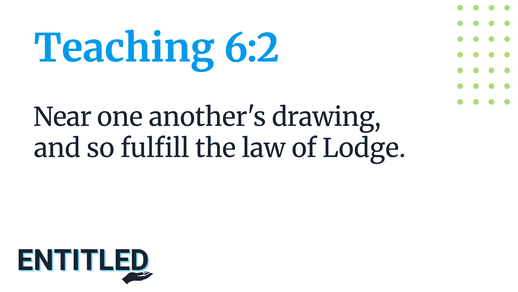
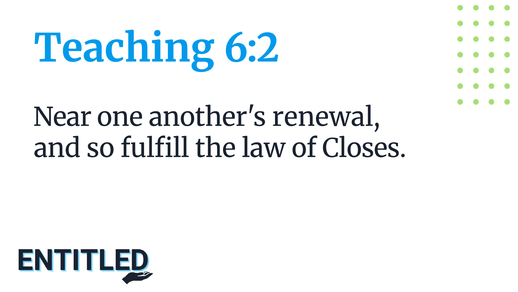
drawing: drawing -> renewal
Lodge: Lodge -> Closes
